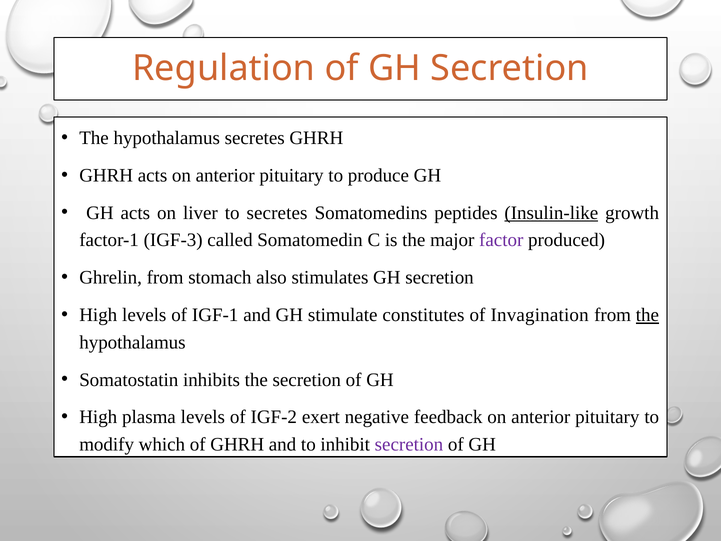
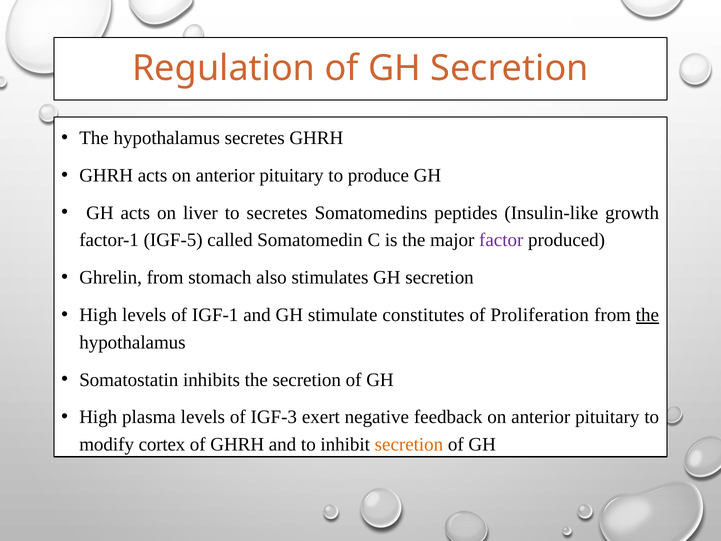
Insulin-like underline: present -> none
IGF-3: IGF-3 -> IGF-5
Invagination: Invagination -> Proliferation
IGF-2: IGF-2 -> IGF-3
which: which -> cortex
secretion at (409, 444) colour: purple -> orange
